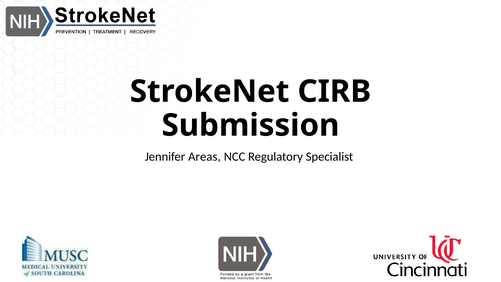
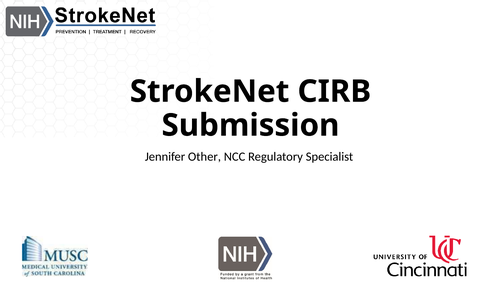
Areas: Areas -> Other
